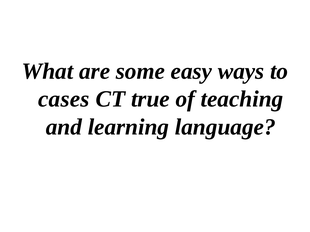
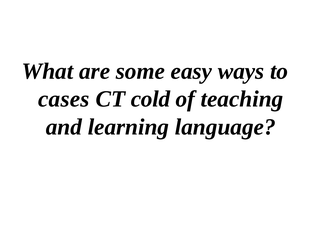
true: true -> cold
